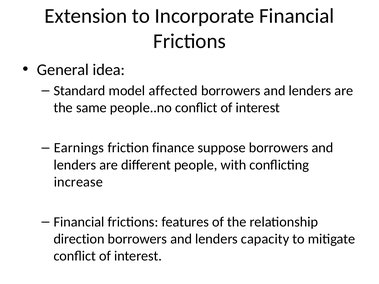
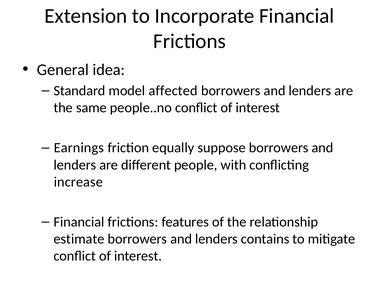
finance: finance -> equally
direction: direction -> estimate
capacity: capacity -> contains
